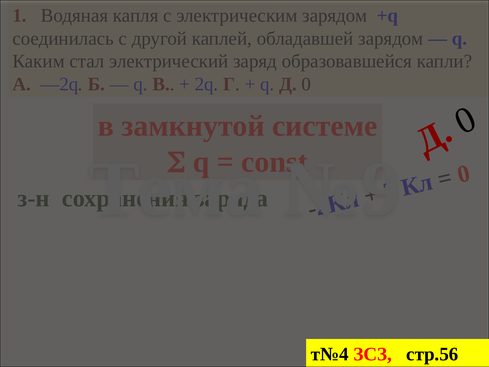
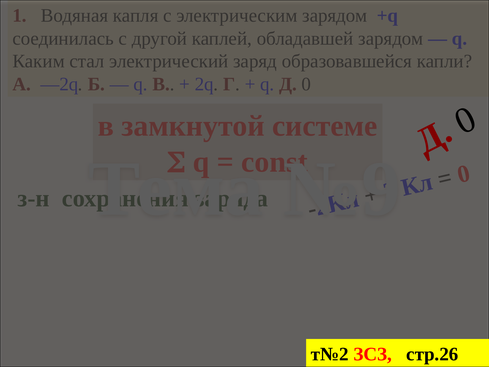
т№4: т№4 -> т№2
стр.56: стр.56 -> стр.26
